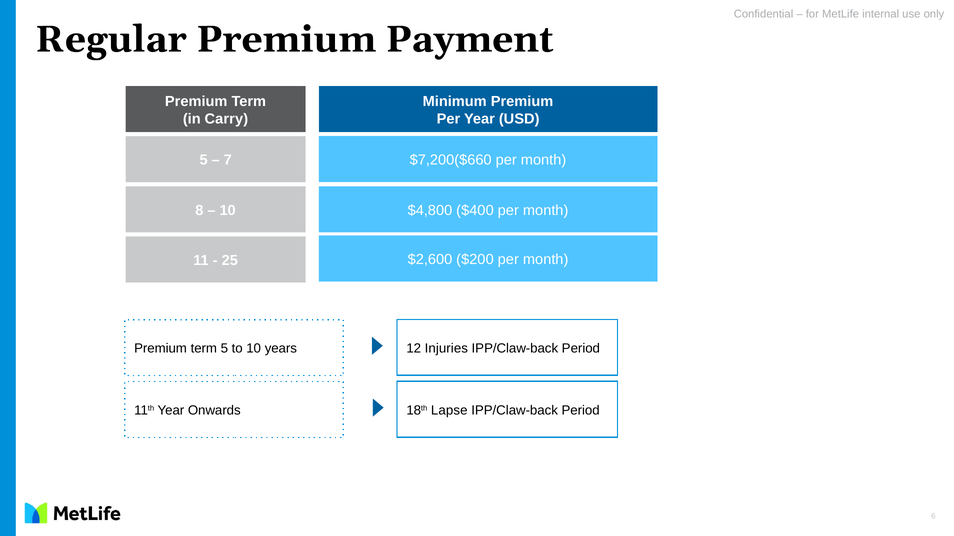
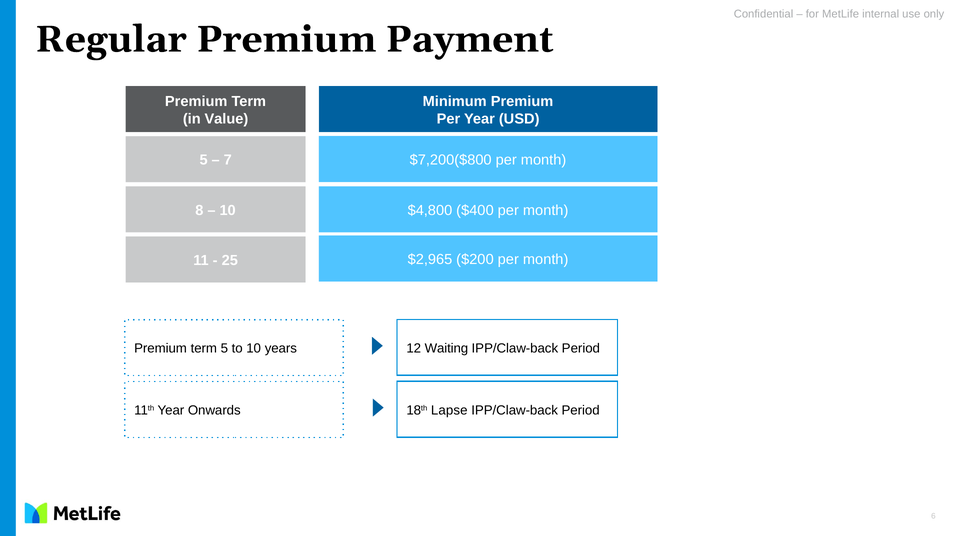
Carry: Carry -> Value
$7,200($660: $7,200($660 -> $7,200($800
$2,600: $2,600 -> $2,965
Injuries: Injuries -> Waiting
